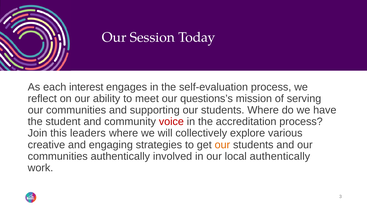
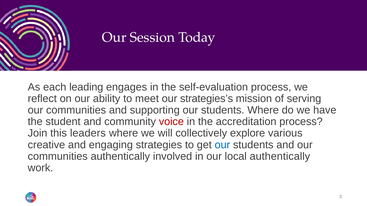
interest: interest -> leading
questions’s: questions’s -> strategies’s
our at (222, 145) colour: orange -> blue
